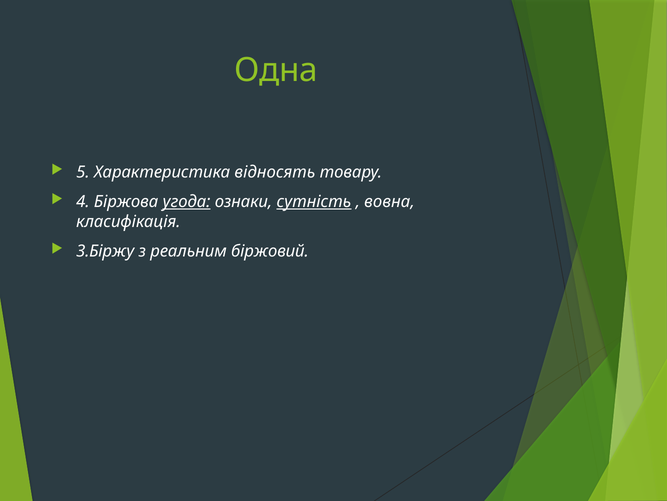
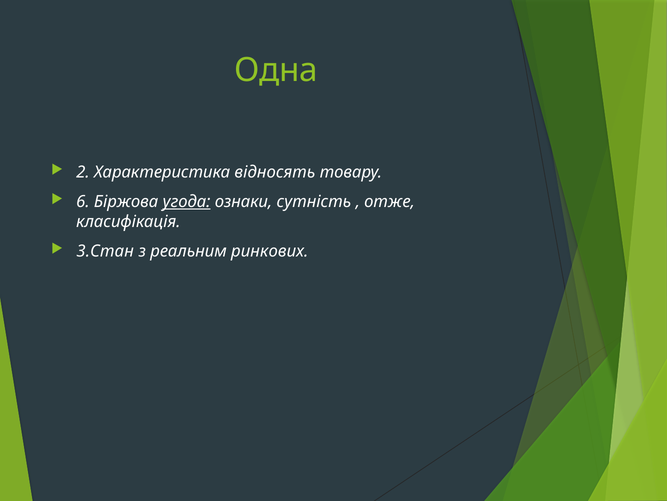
5: 5 -> 2
4: 4 -> 6
сутність underline: present -> none
вовна: вовна -> отже
3.Біржу: 3.Біржу -> 3.Стан
біржовий: біржовий -> ринкових
